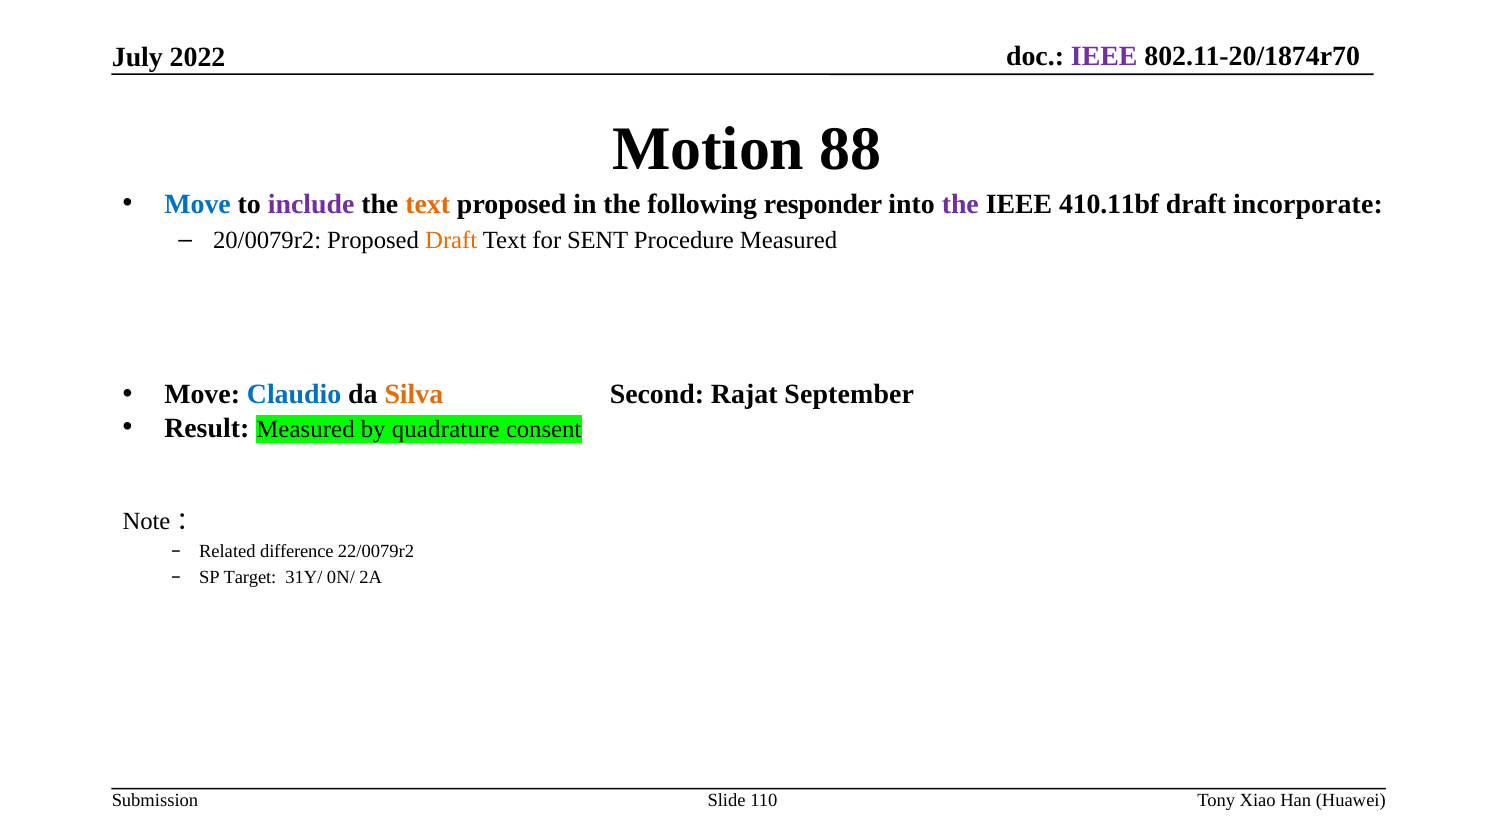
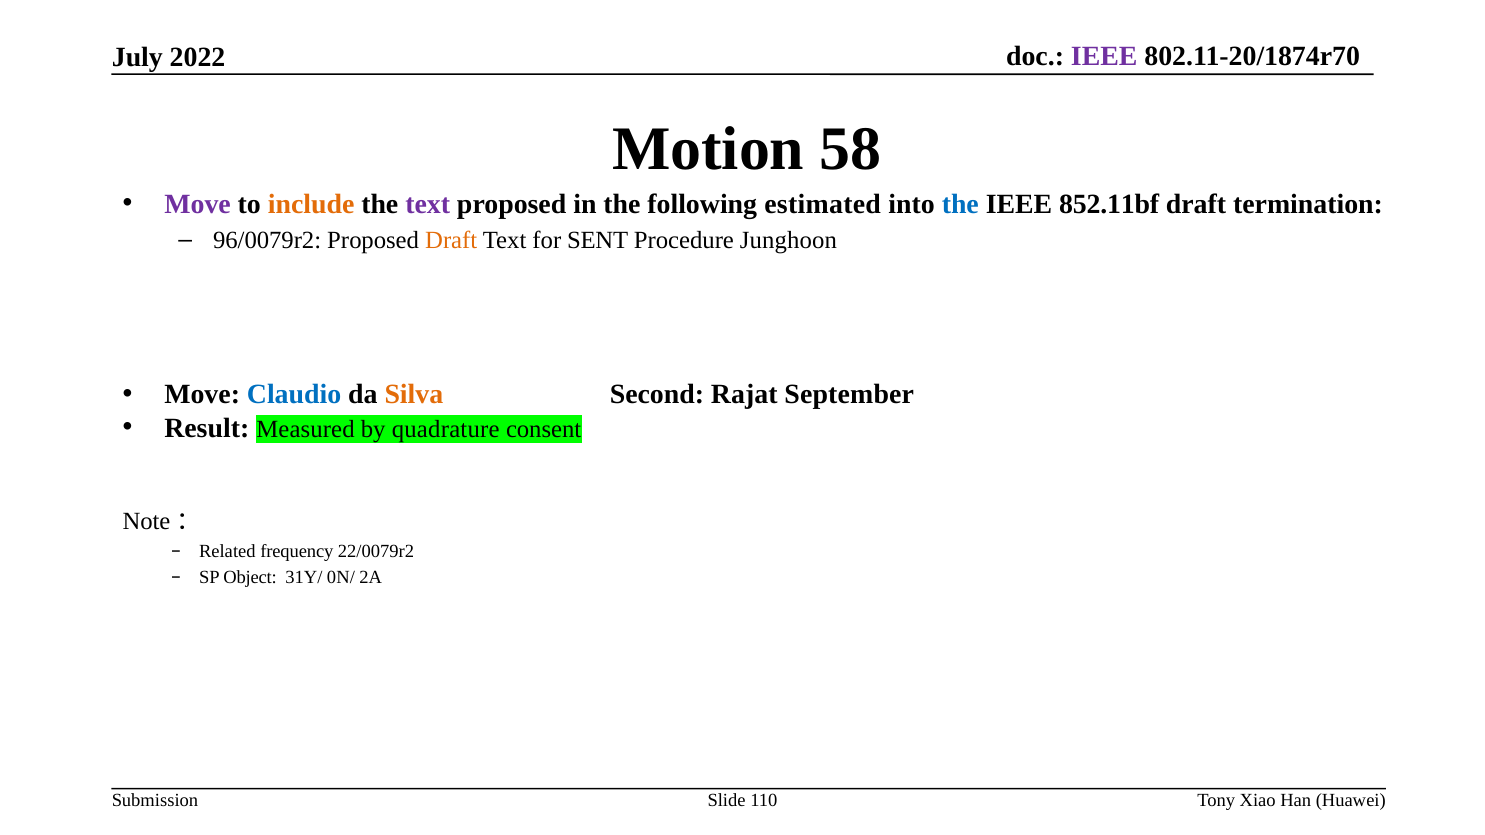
88: 88 -> 58
Move at (198, 204) colour: blue -> purple
include colour: purple -> orange
text at (428, 204) colour: orange -> purple
responder: responder -> estimated
the at (960, 204) colour: purple -> blue
410.11bf: 410.11bf -> 852.11bf
incorporate: incorporate -> termination
20/0079r2: 20/0079r2 -> 96/0079r2
Procedure Measured: Measured -> Junghoon
difference: difference -> frequency
Target: Target -> Object
